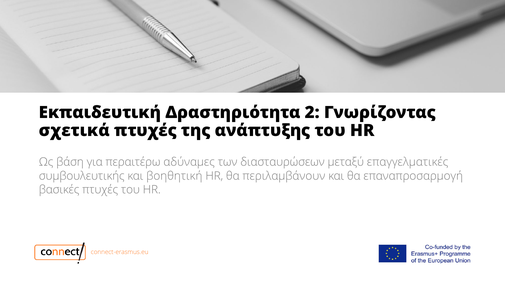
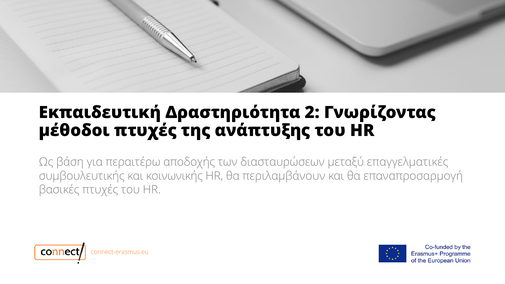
σχετικά: σχετικά -> μέθοδοι
αδύναμες: αδύναμες -> αποδοχής
βοηθητική: βοηθητική -> κοινωνικής
